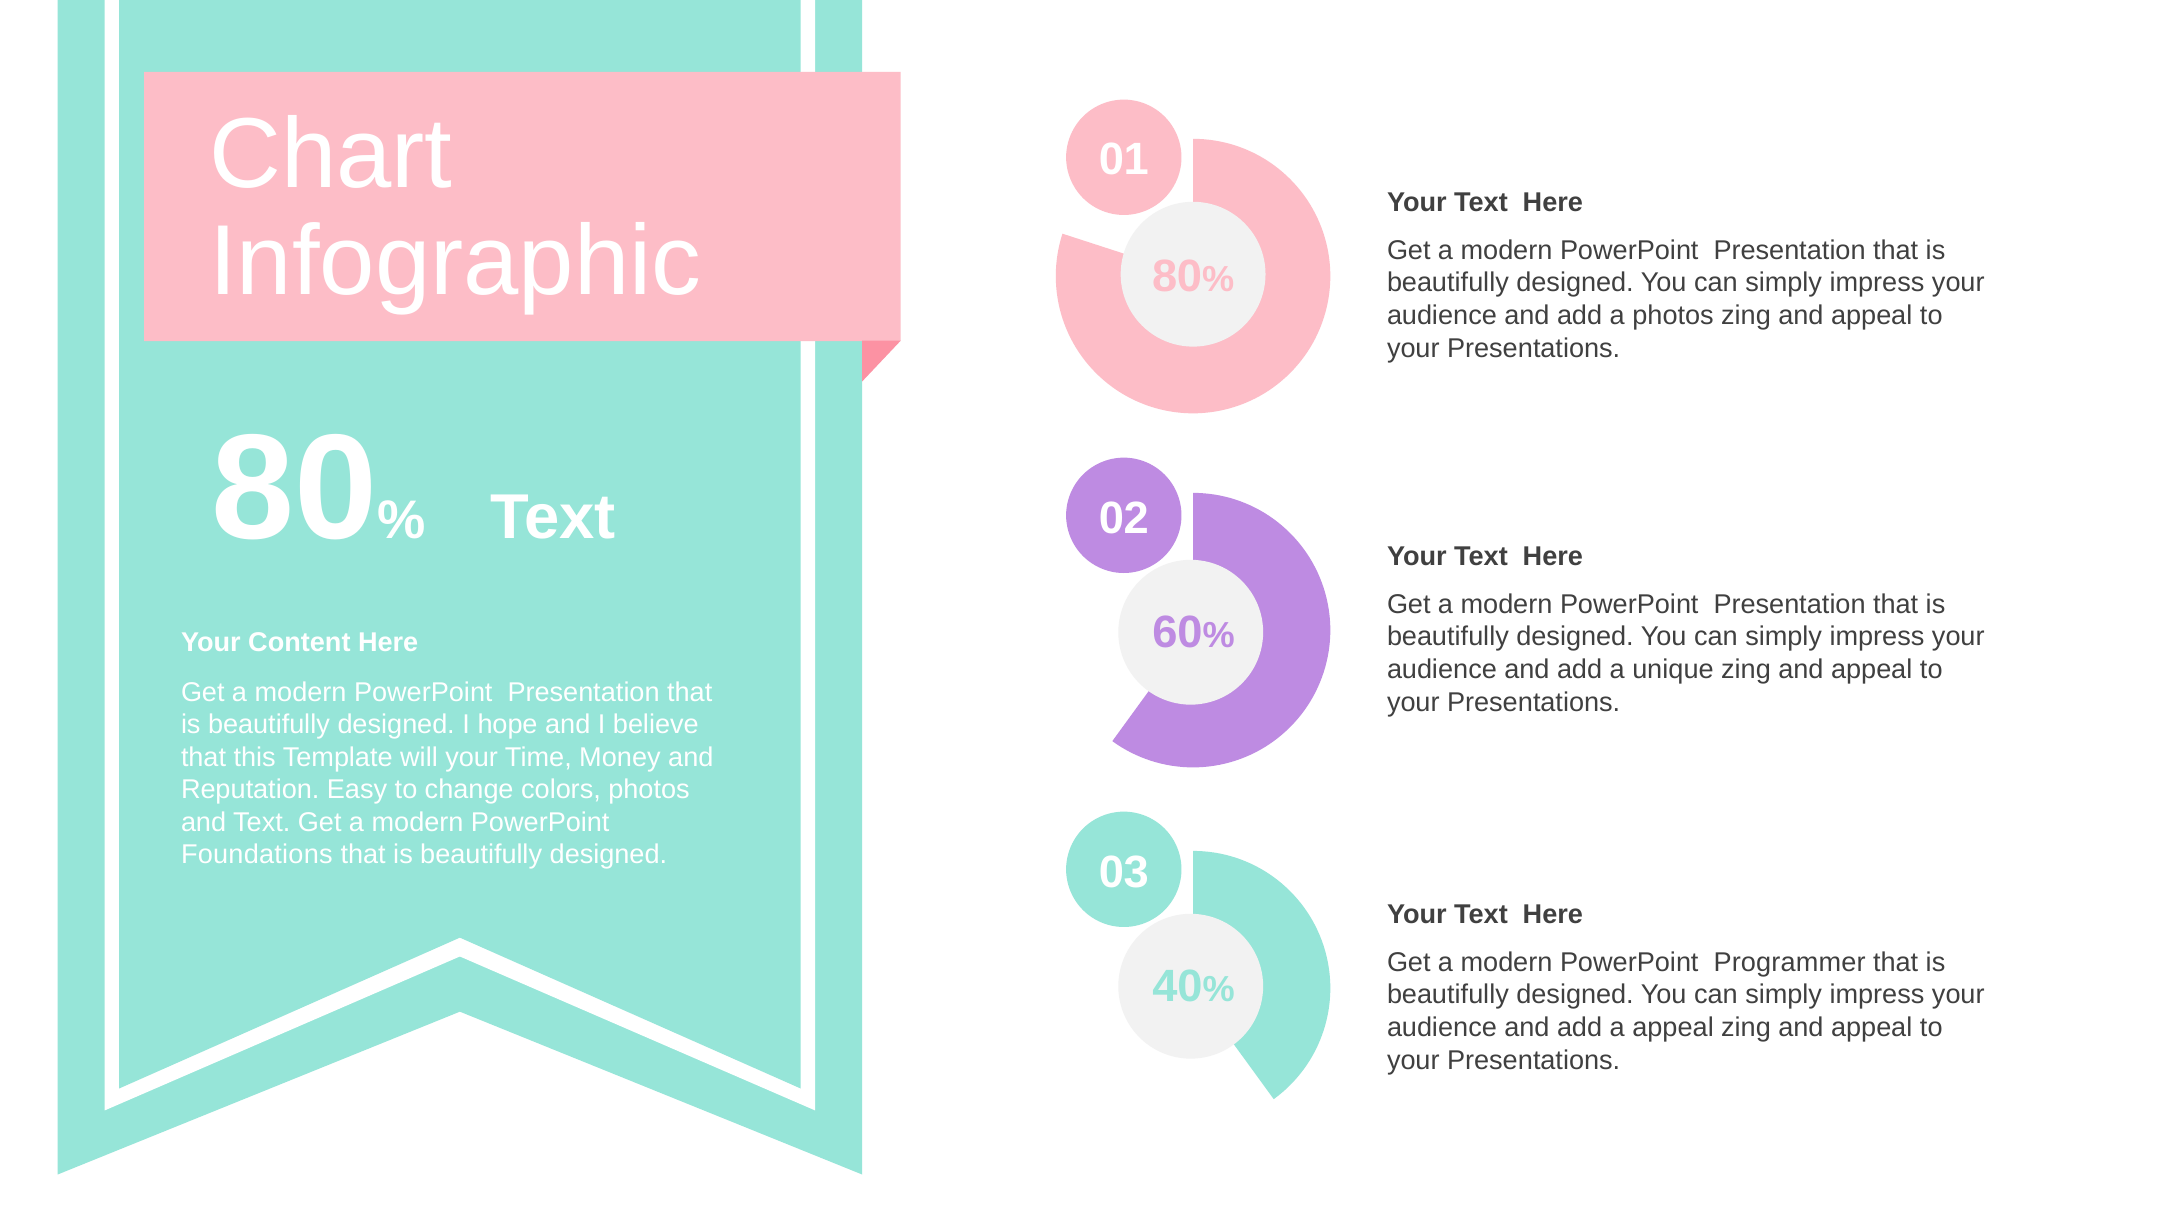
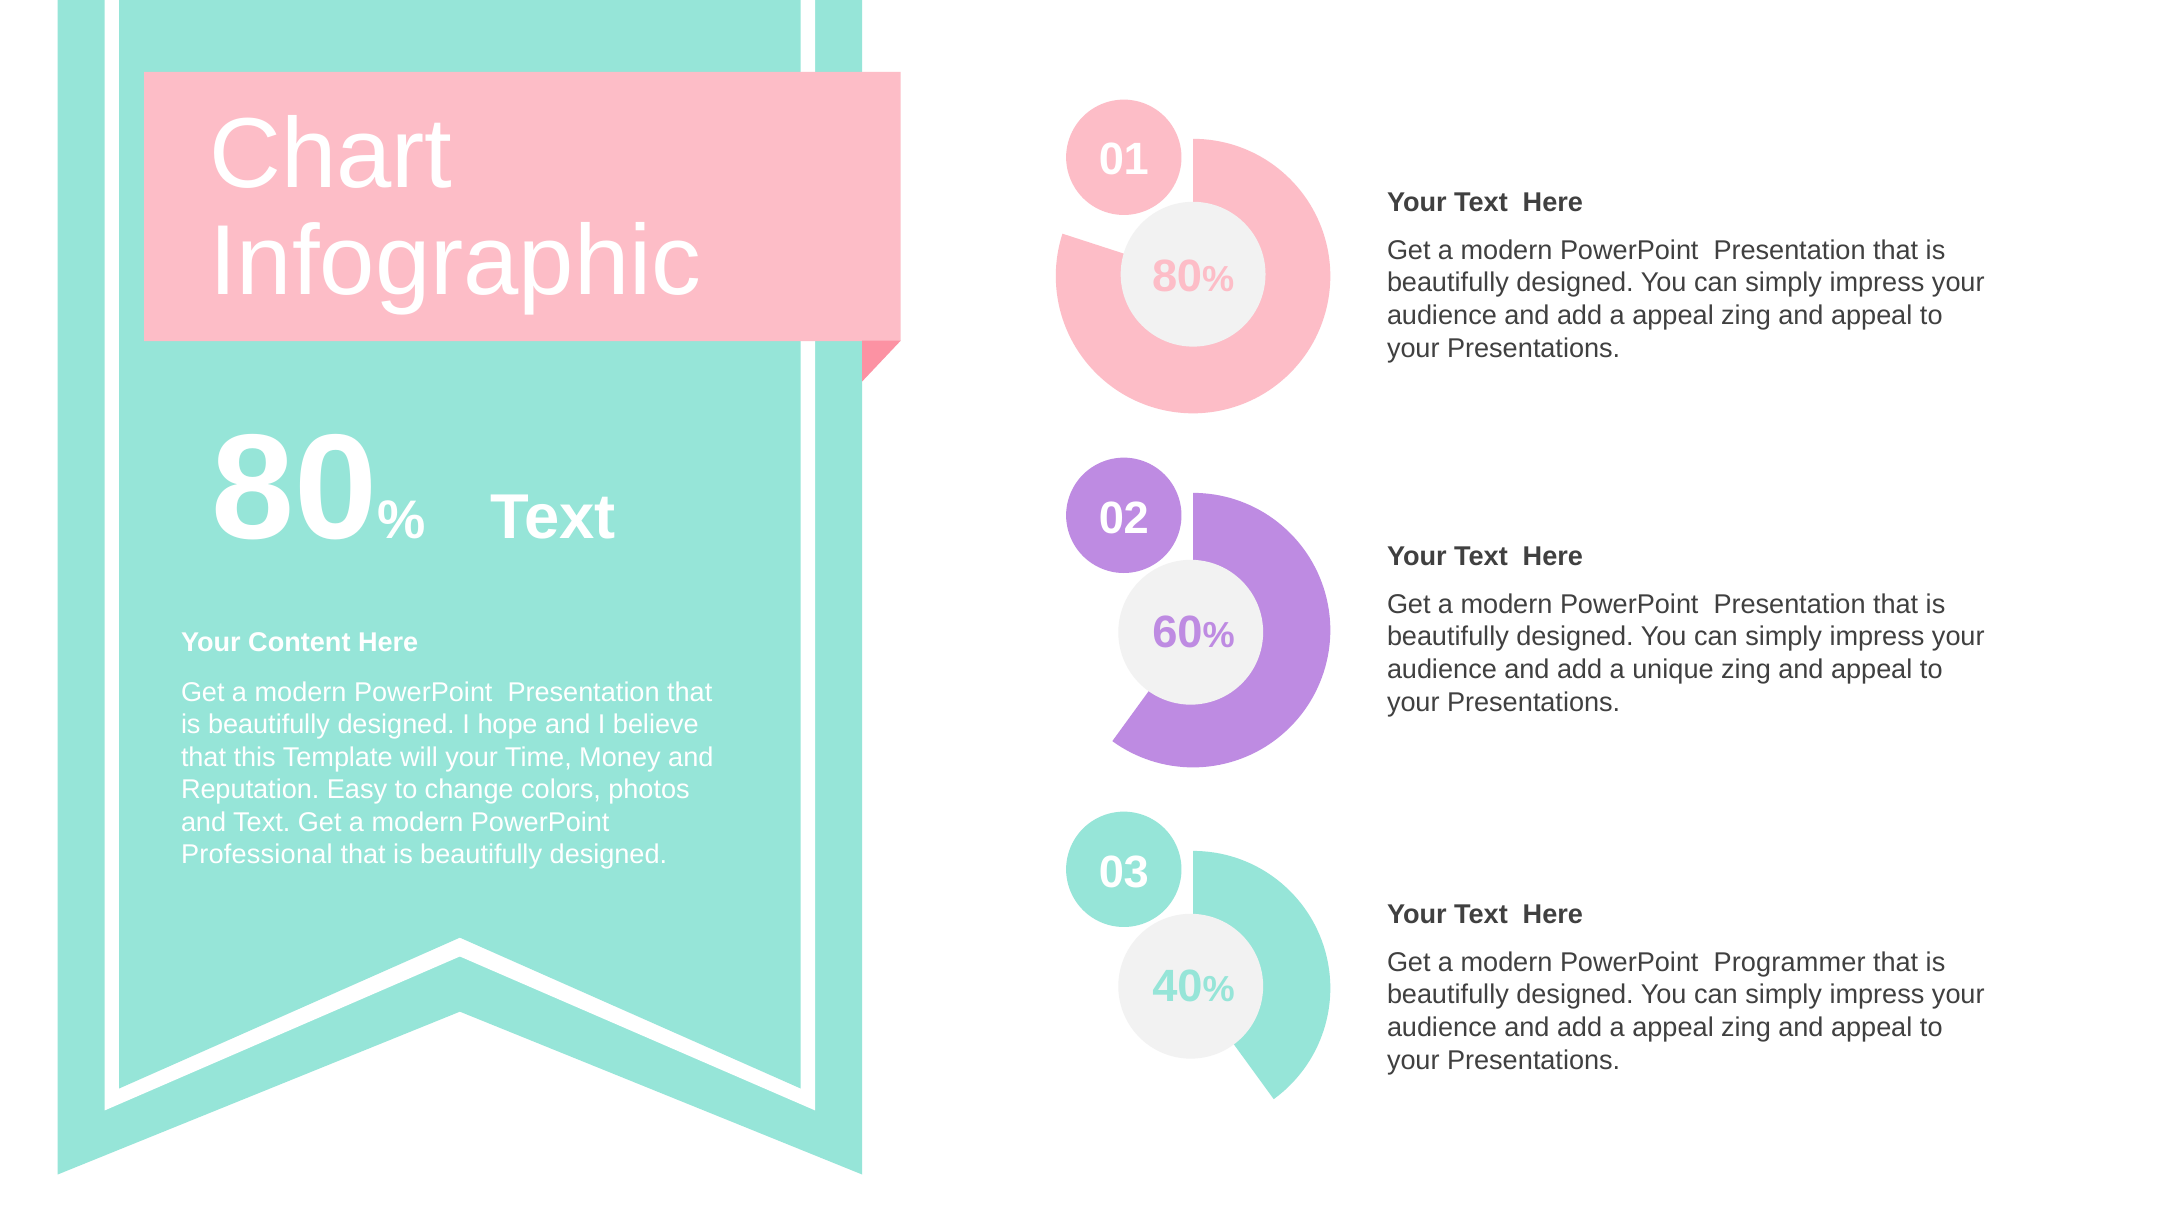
photos at (1673, 316): photos -> appeal
Foundations: Foundations -> Professional
